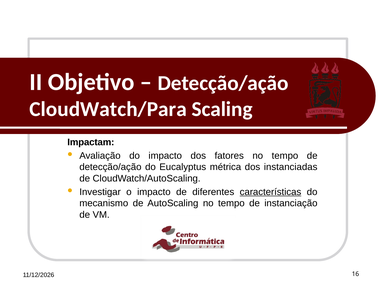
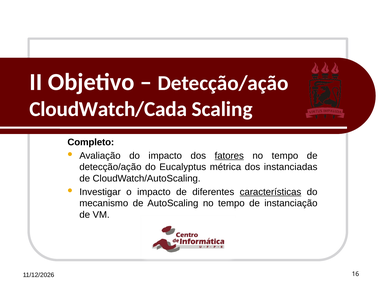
CloudWatch/Para: CloudWatch/Para -> CloudWatch/Cada
Impactam: Impactam -> Completo
fatores underline: none -> present
